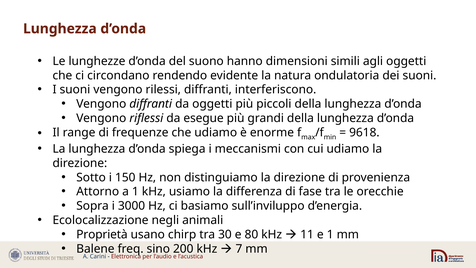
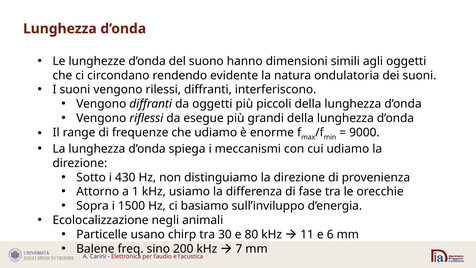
9618: 9618 -> 9000
150: 150 -> 430
3000: 3000 -> 1500
Proprietà: Proprietà -> Particelle
e 1: 1 -> 6
